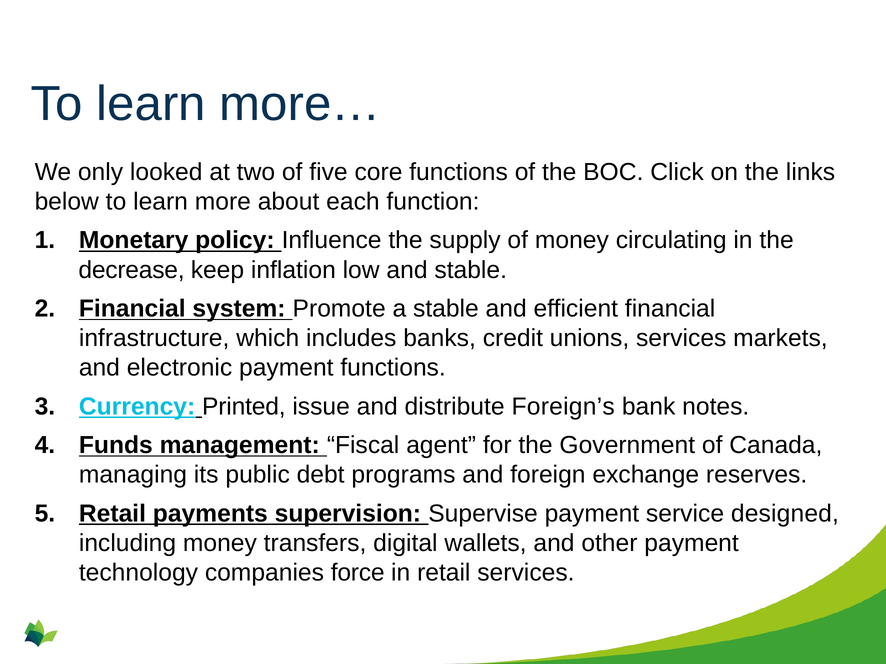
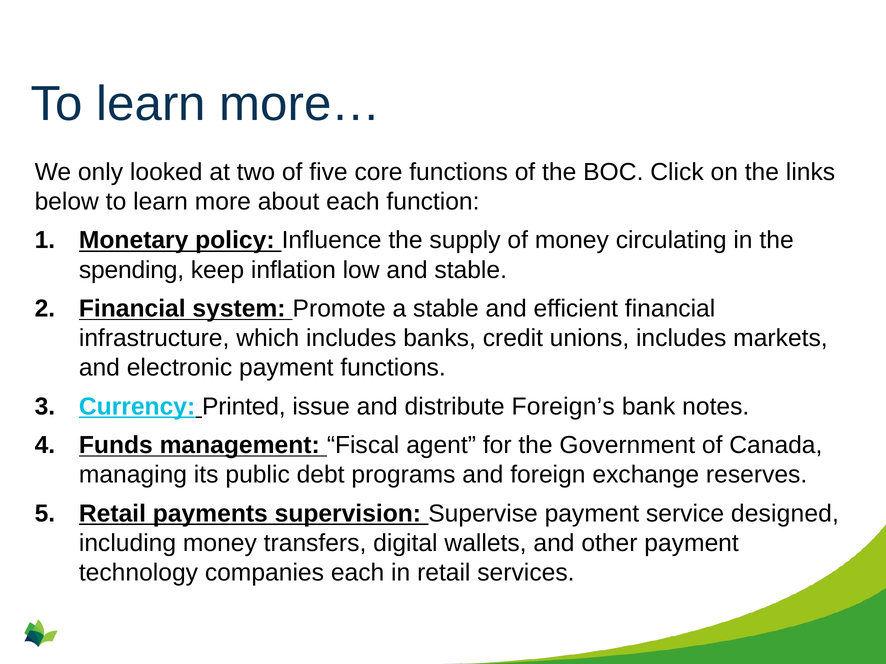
decrease: decrease -> spending
unions services: services -> includes
companies force: force -> each
